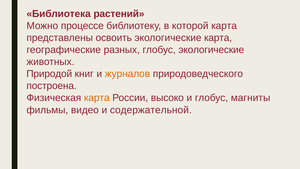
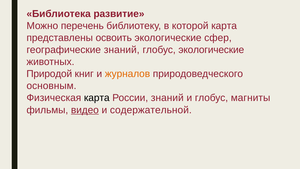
растений: растений -> развитие
процессе: процессе -> перечень
экологические карта: карта -> сфер
географические разных: разных -> знаний
построена: построена -> основным
карта at (97, 98) colour: orange -> black
России высоко: высоко -> знаний
видео underline: none -> present
